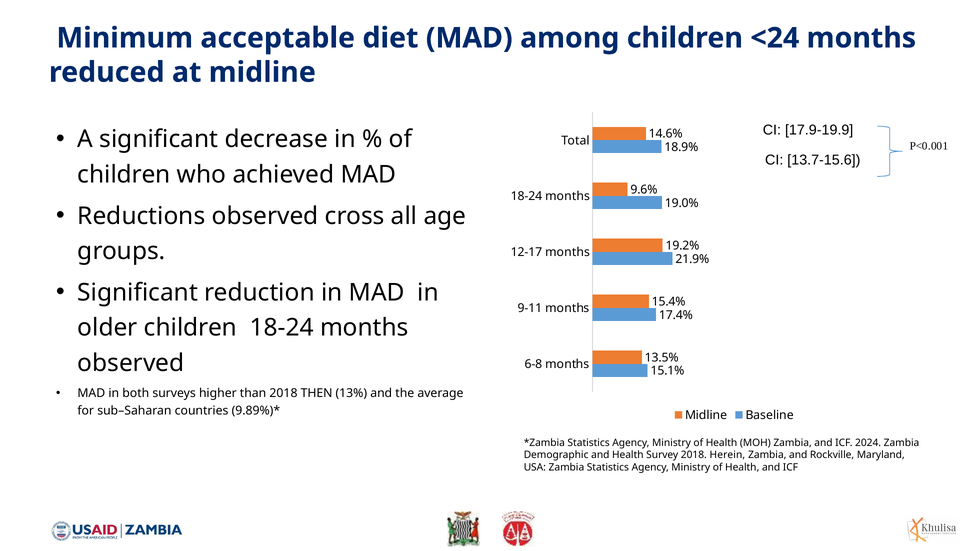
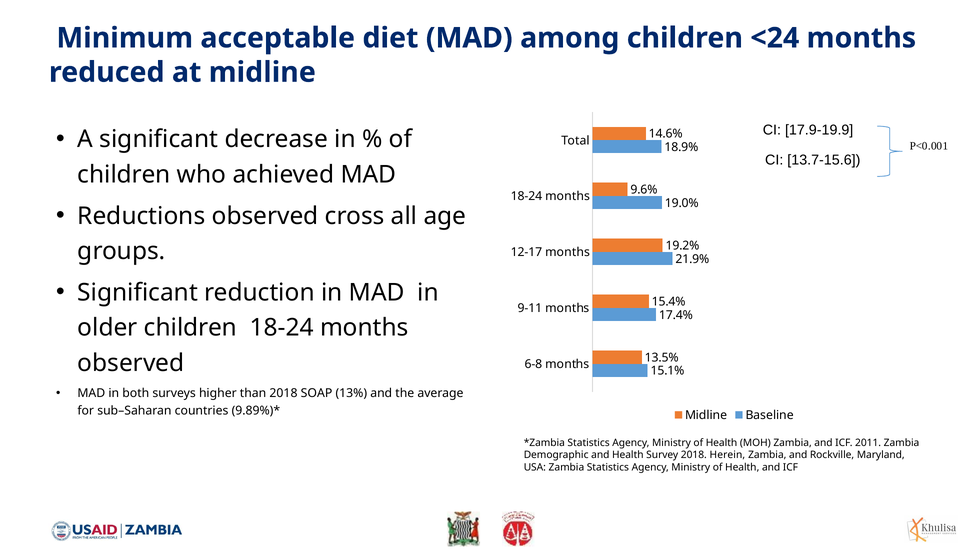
THEN: THEN -> SOAP
2024: 2024 -> 2011
